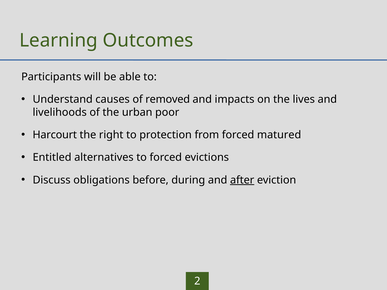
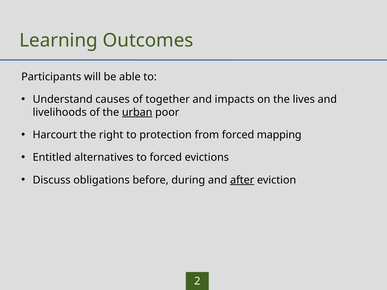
removed: removed -> together
urban underline: none -> present
matured: matured -> mapping
